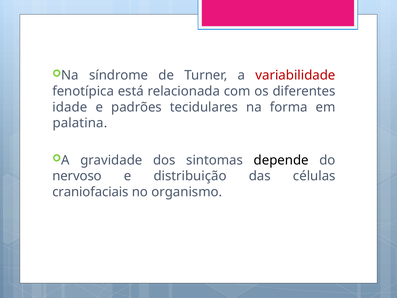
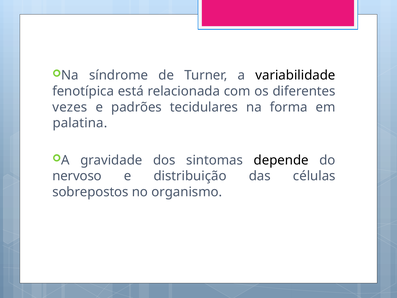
variabilidade colour: red -> black
idade: idade -> vezes
craniofaciais: craniofaciais -> sobrepostos
